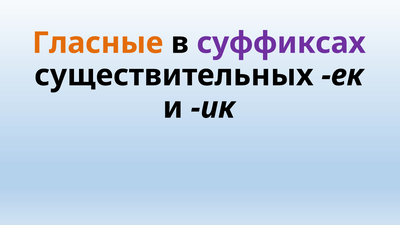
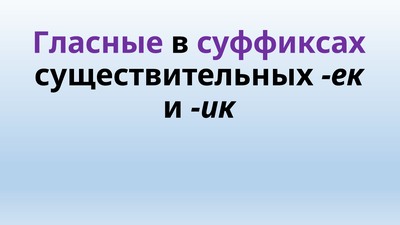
Гласные colour: orange -> purple
